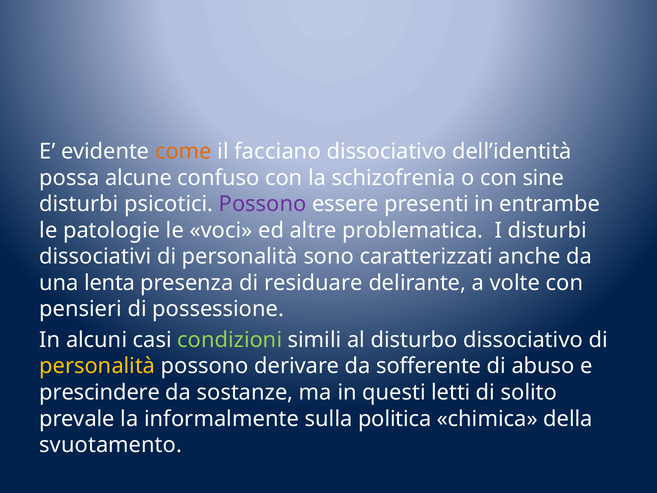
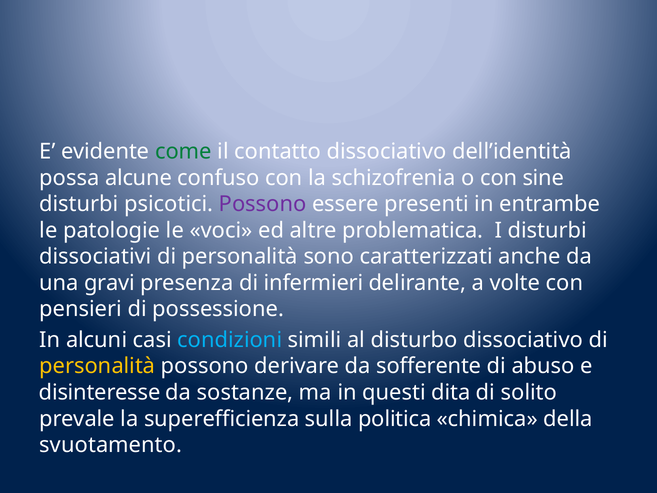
come colour: orange -> green
facciano: facciano -> contatto
lenta: lenta -> gravi
residuare: residuare -> infermieri
condizioni colour: light green -> light blue
prescindere: prescindere -> disinteresse
letti: letti -> dita
informalmente: informalmente -> superefficienza
